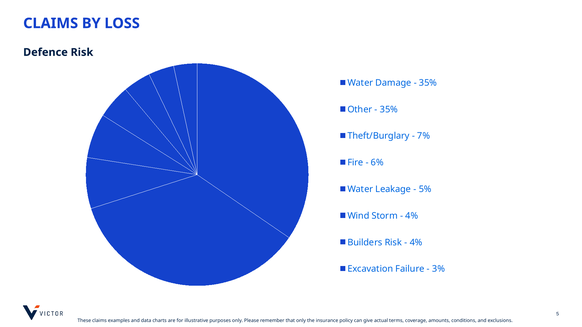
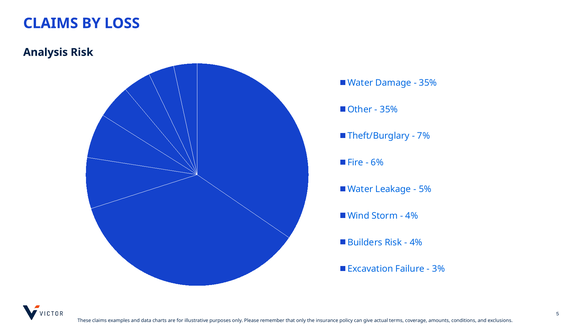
Defence: Defence -> Analysis
